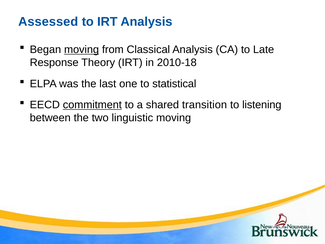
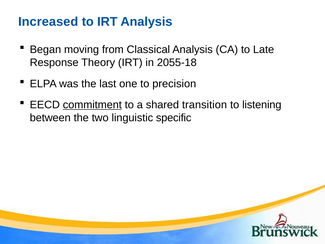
Assessed: Assessed -> Increased
moving at (82, 50) underline: present -> none
2010-18: 2010-18 -> 2055-18
statistical: statistical -> precision
linguistic moving: moving -> specific
